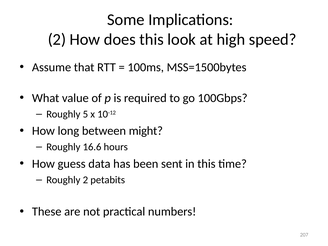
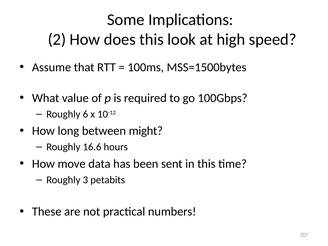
5: 5 -> 6
guess: guess -> move
Roughly 2: 2 -> 3
